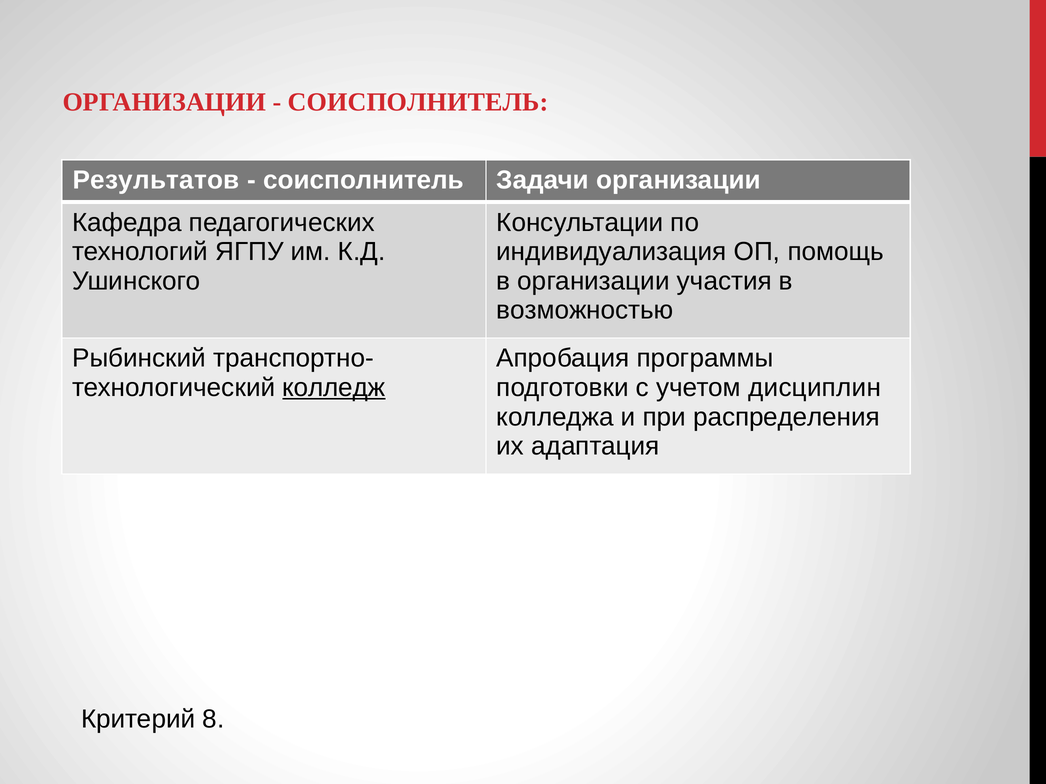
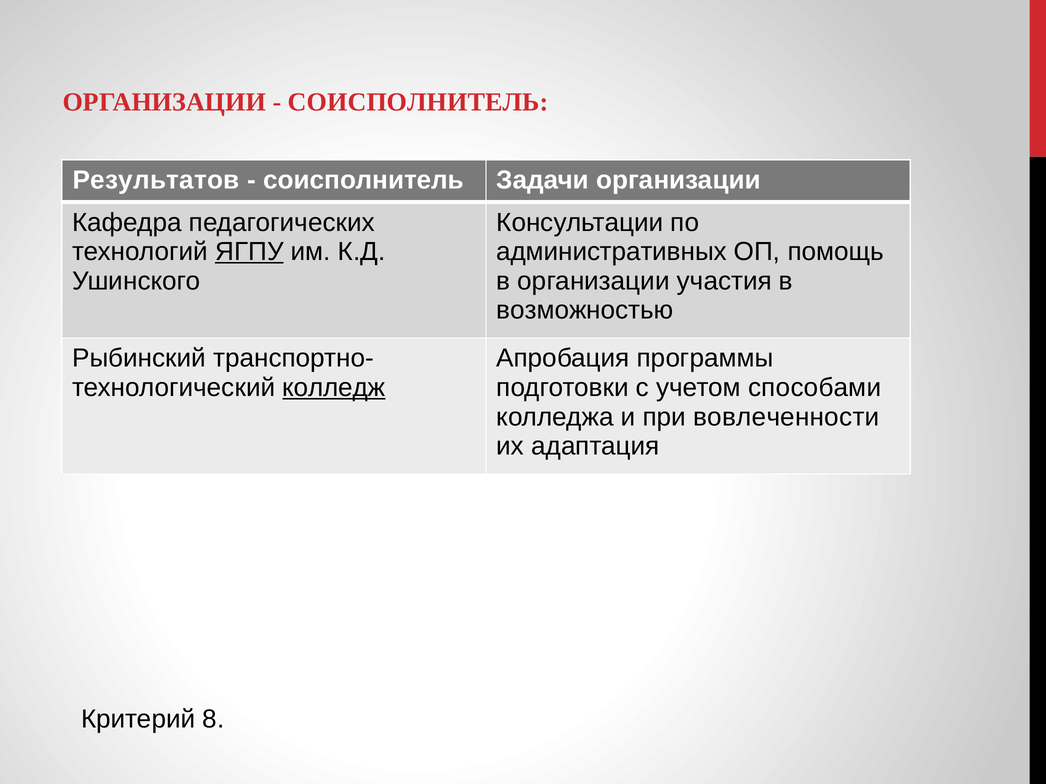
ЯГПУ underline: none -> present
индивидуализация: индивидуализация -> административных
дисциплин: дисциплин -> способами
распределения: распределения -> вовлеченности
